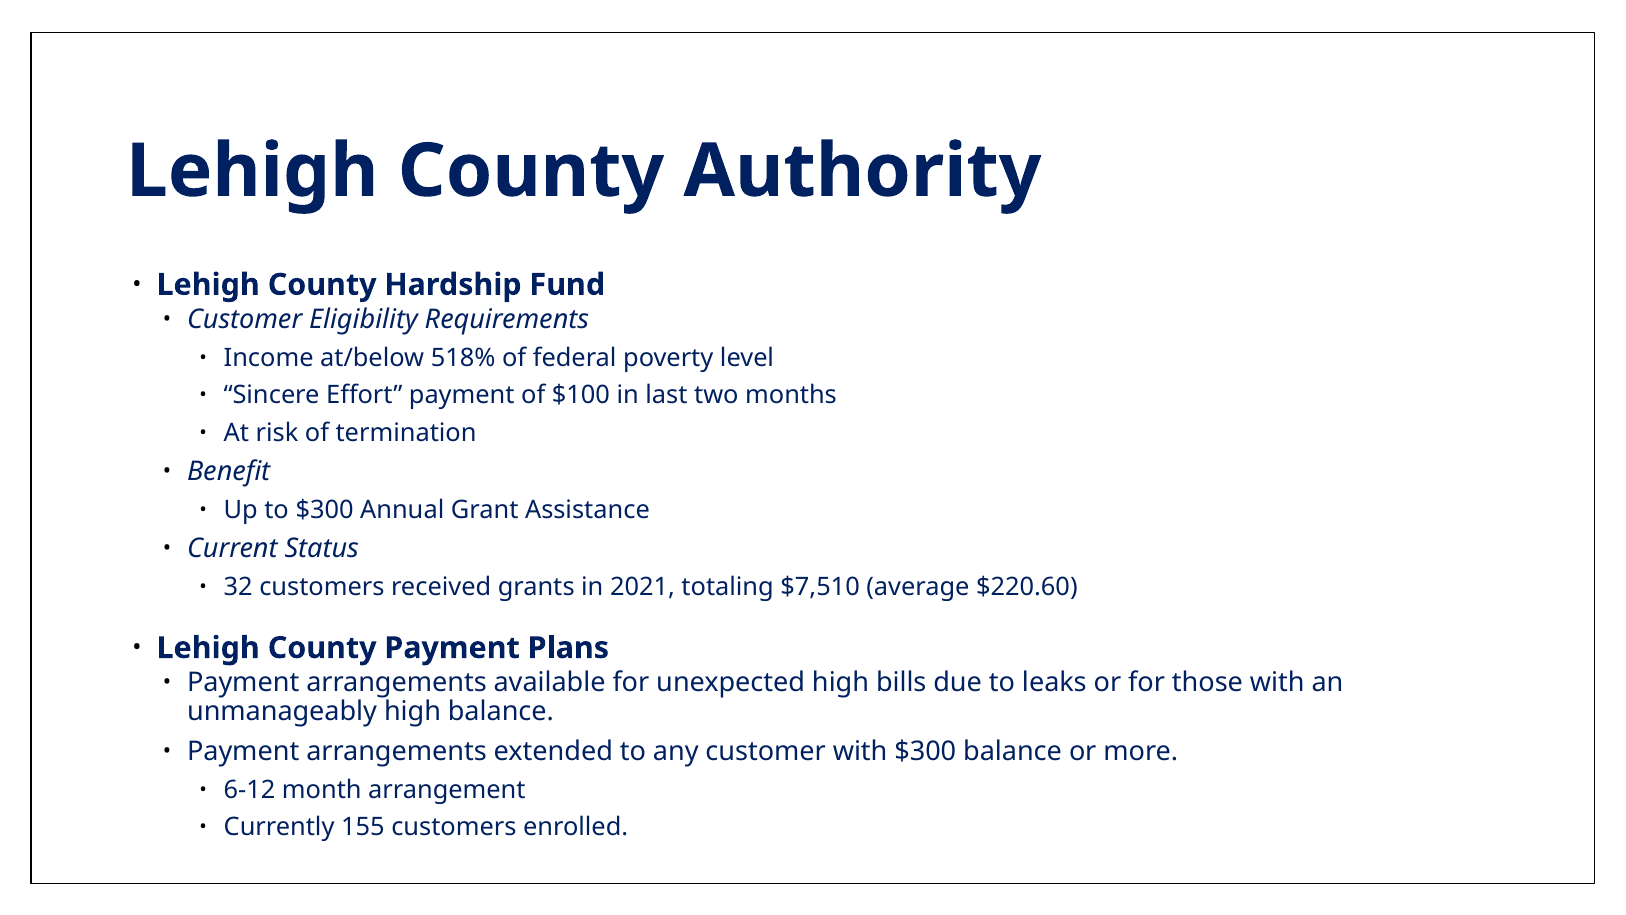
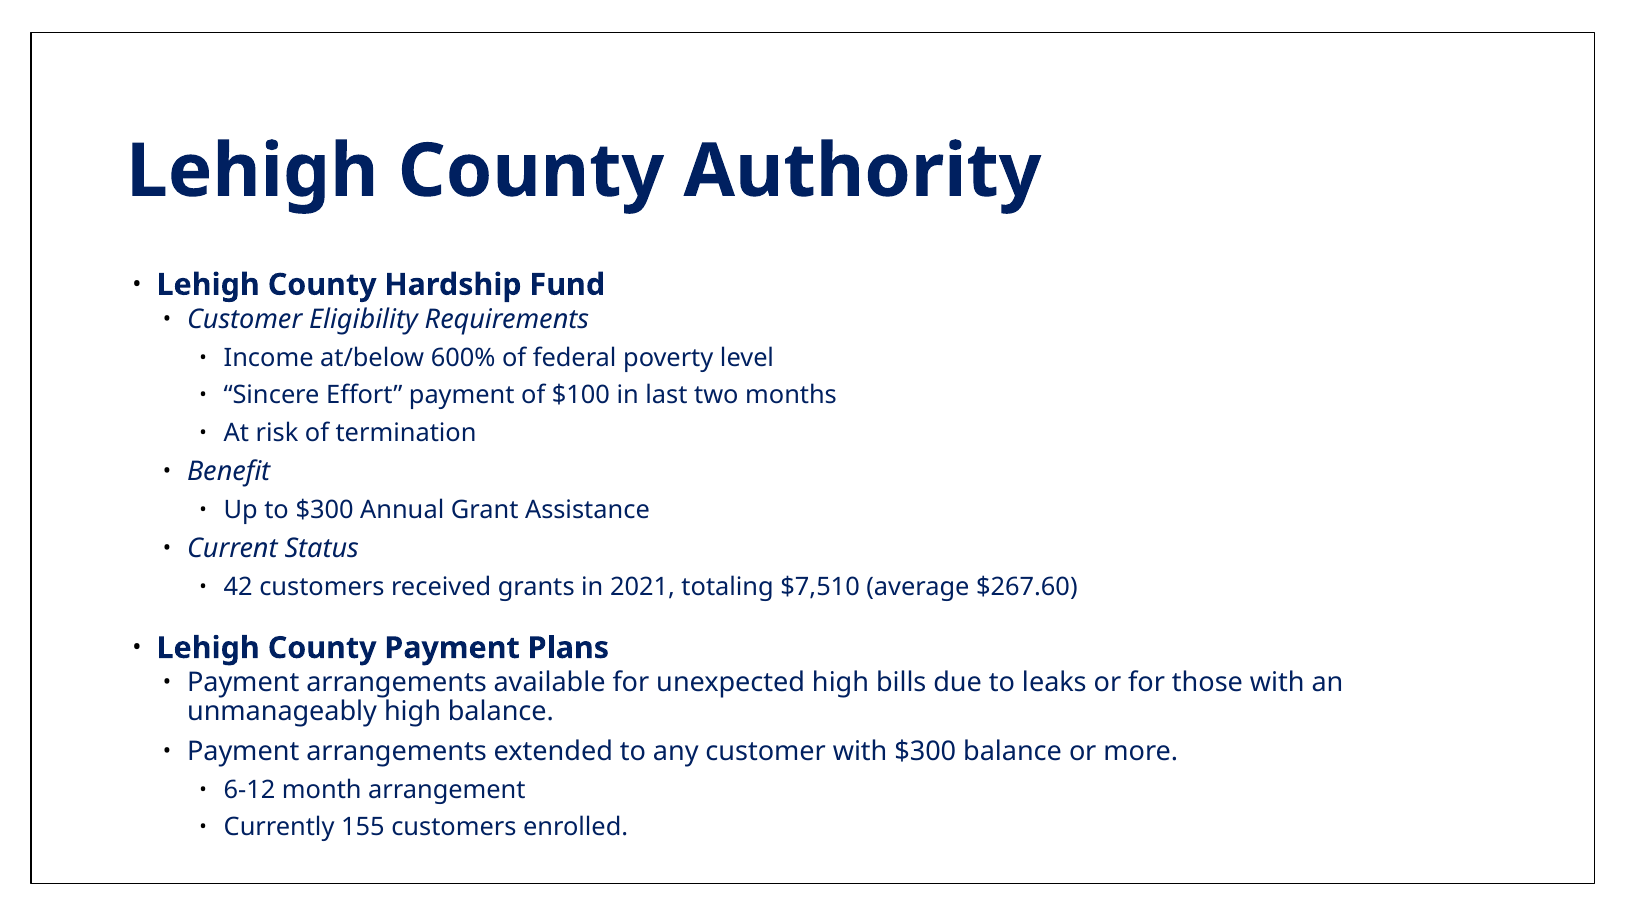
518%: 518% -> 600%
32: 32 -> 42
$220.60: $220.60 -> $267.60
